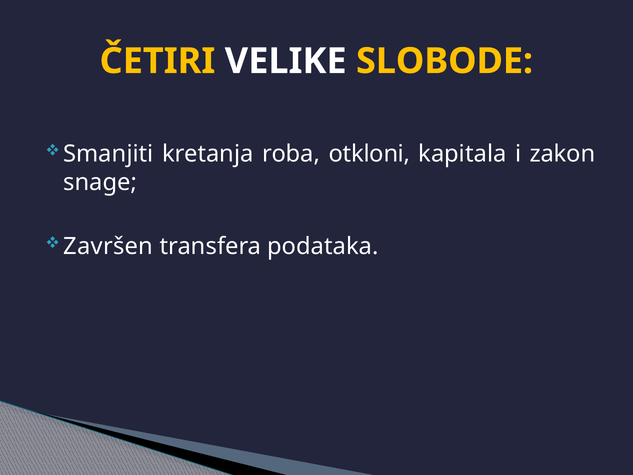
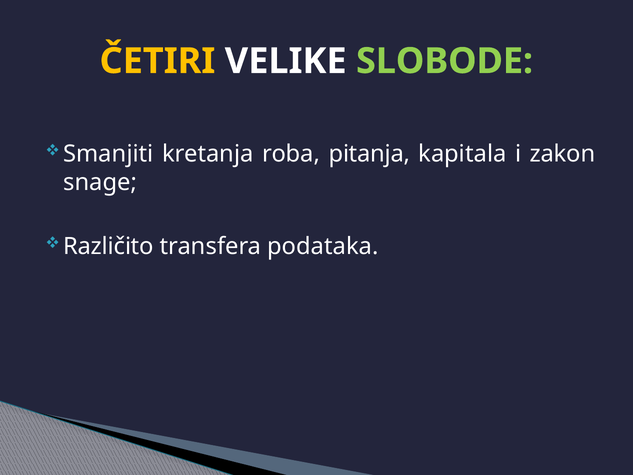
SLOBODE colour: yellow -> light green
otkloni: otkloni -> pitanja
Završen: Završen -> Različito
